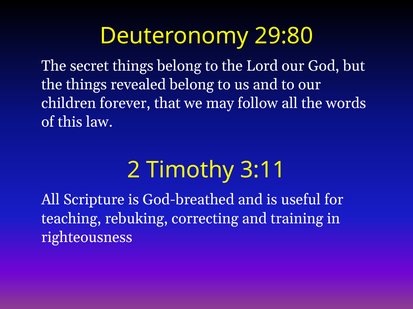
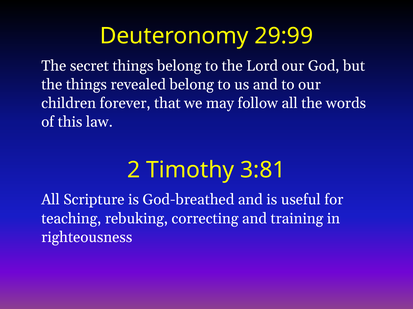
29:80: 29:80 -> 29:99
3:11: 3:11 -> 3:81
